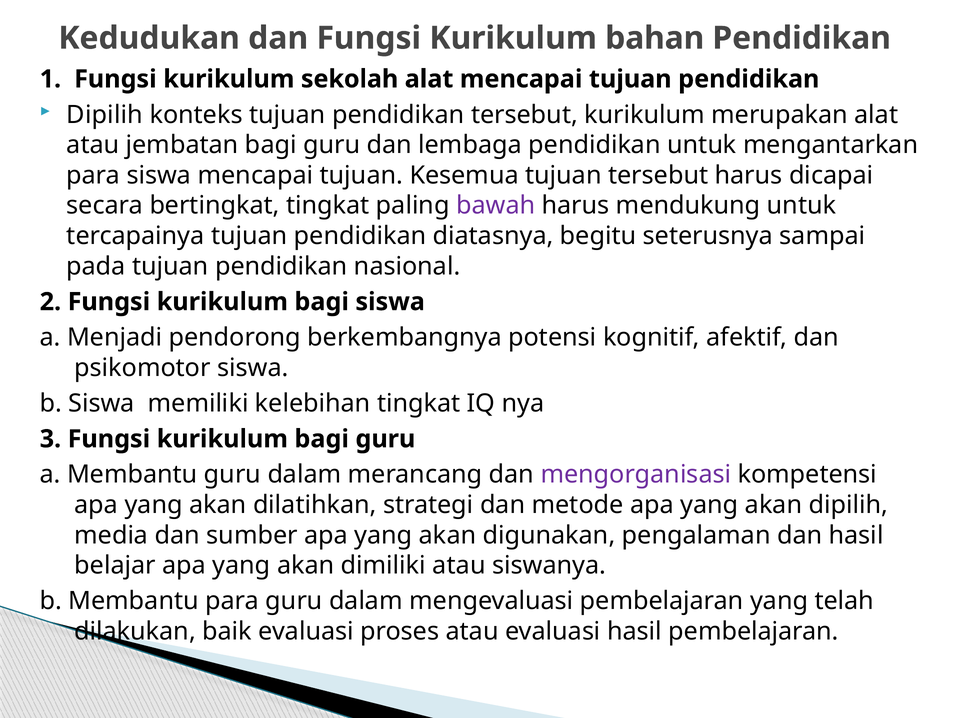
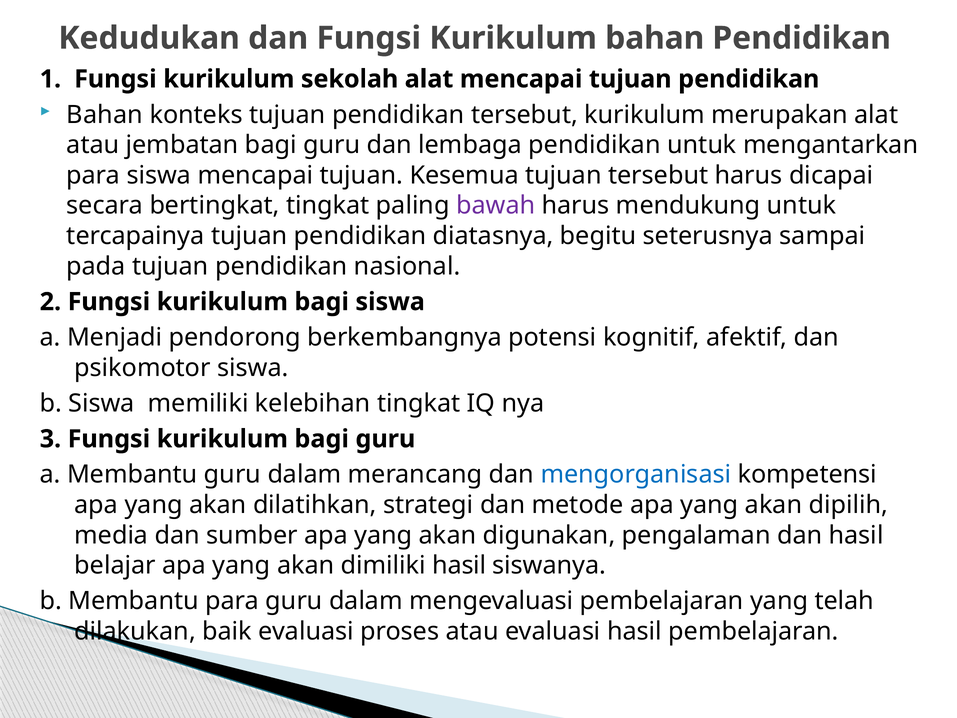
Dipilih at (105, 115): Dipilih -> Bahan
mengorganisasi colour: purple -> blue
dimiliki atau: atau -> hasil
